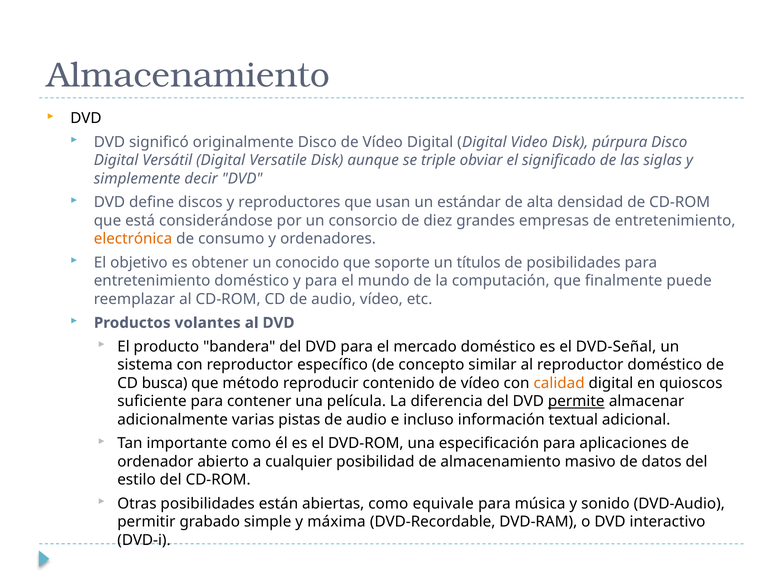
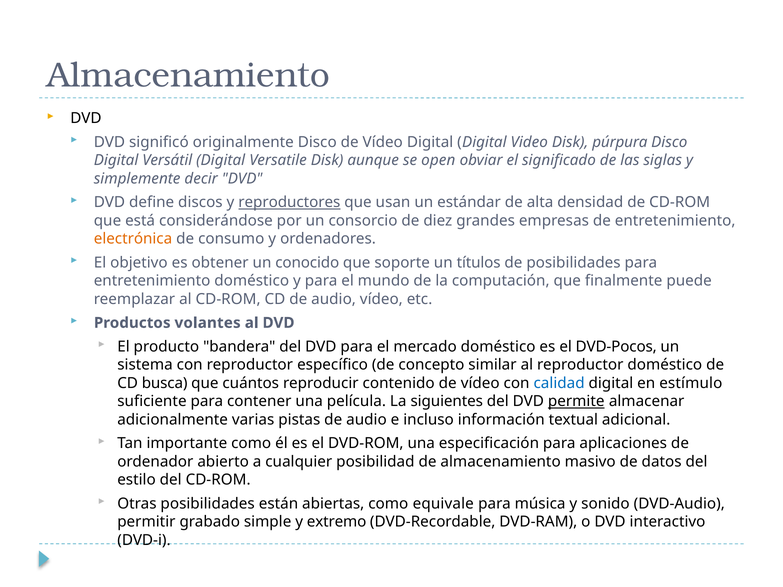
triple: triple -> open
reproductores underline: none -> present
DVD-Señal: DVD-Señal -> DVD-Pocos
método: método -> cuántos
calidad colour: orange -> blue
quioscos: quioscos -> estímulo
diferencia: diferencia -> siguientes
máxima: máxima -> extremo
